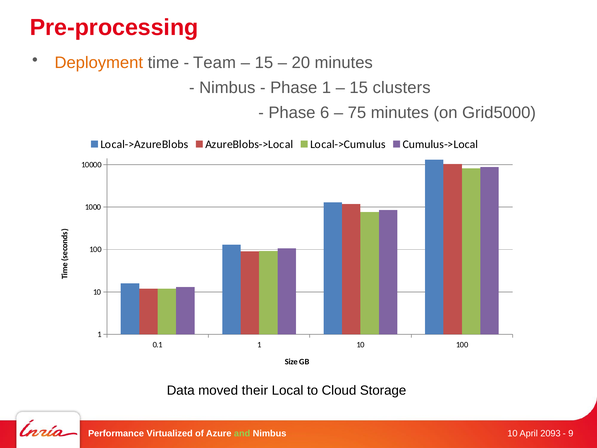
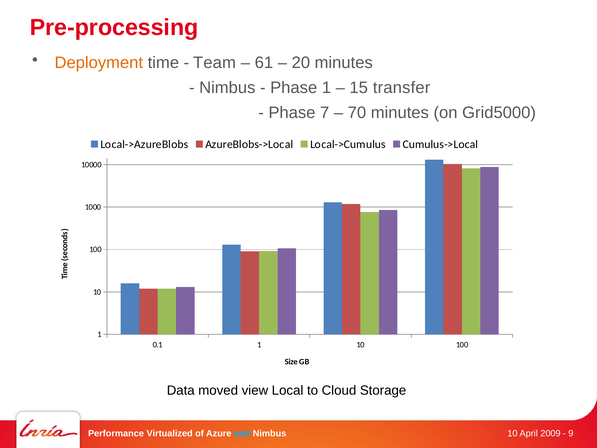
15 at (264, 63): 15 -> 61
clusters: clusters -> transfer
6: 6 -> 7
75: 75 -> 70
their: their -> view
and colour: light green -> light blue
2093: 2093 -> 2009
